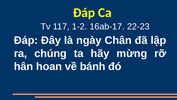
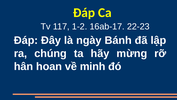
Chân: Chân -> Bánh
bánh: bánh -> minh
